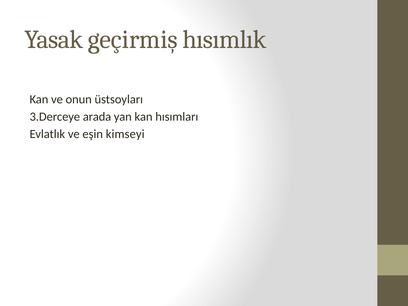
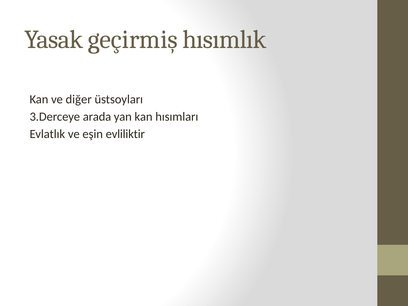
onun: onun -> diğer
kimseyi: kimseyi -> evliliktir
